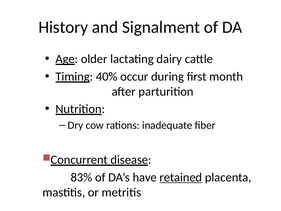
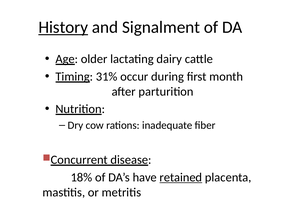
History underline: none -> present
40%: 40% -> 31%
83%: 83% -> 18%
